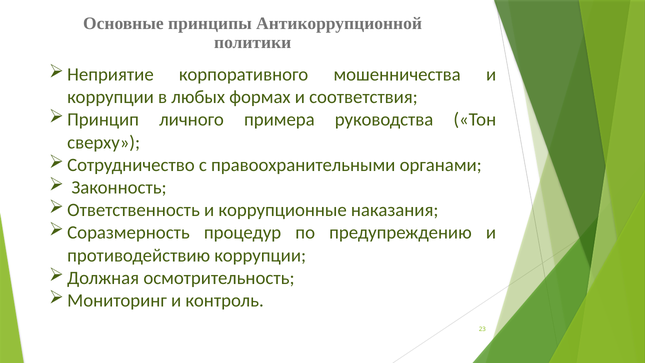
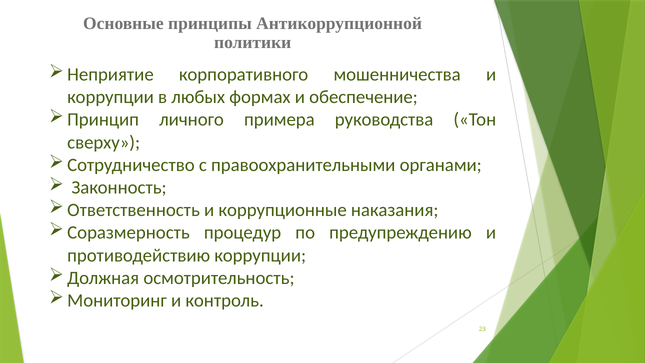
соответствия: соответствия -> обеспечение
